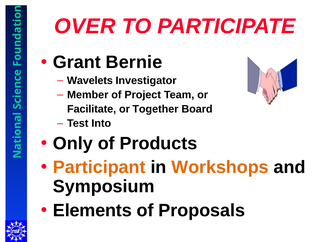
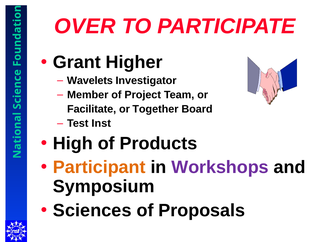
Bernie: Bernie -> Higher
Into: Into -> Inst
Only: Only -> High
Workshops colour: orange -> purple
Elements: Elements -> Sciences
